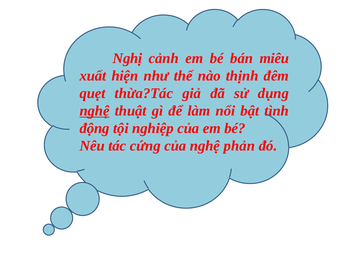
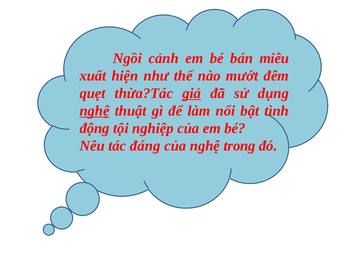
Nghị: Nghị -> Ngồi
thịnh: thịnh -> mướt
giả underline: none -> present
cứng: cứng -> đáng
phản: phản -> trong
